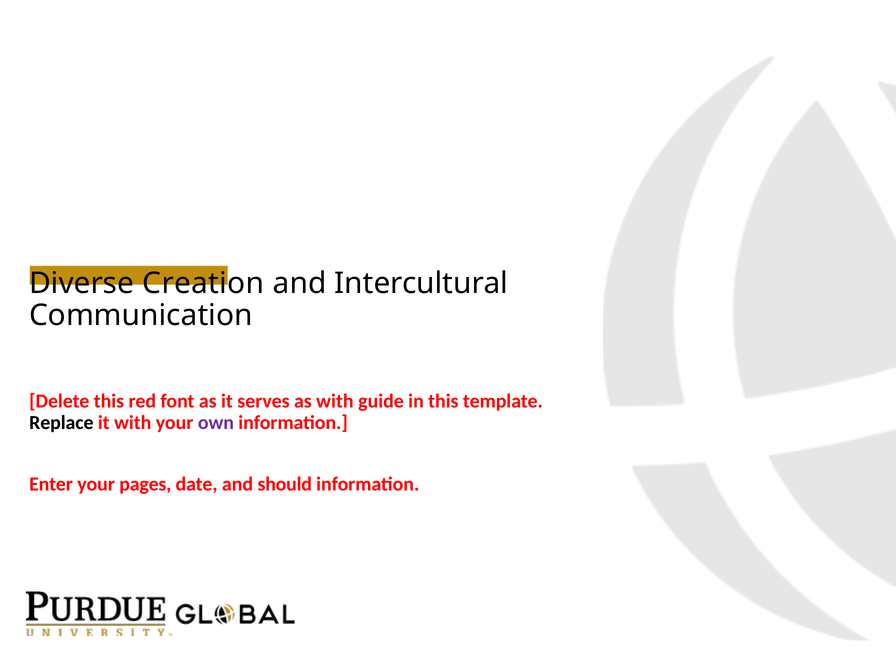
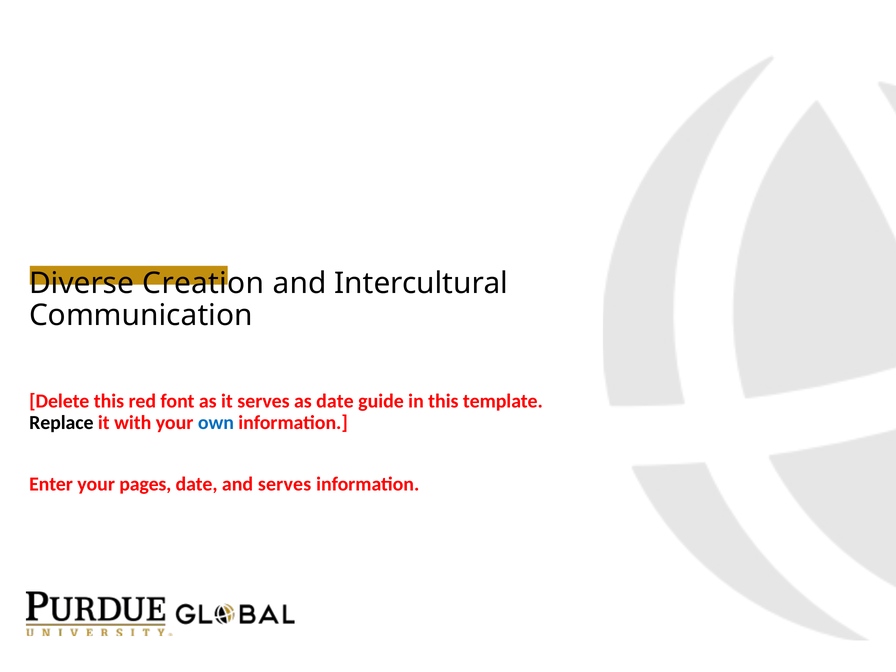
as with: with -> date
own colour: purple -> blue
and should: should -> serves
